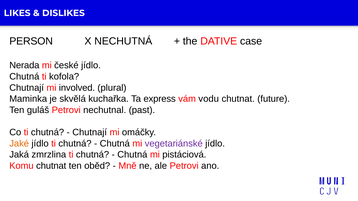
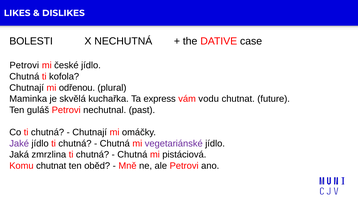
PERSON: PERSON -> BOLESTI
Nerada at (24, 65): Nerada -> Petrovi
involved: involved -> odřenou
Jaké colour: orange -> purple
